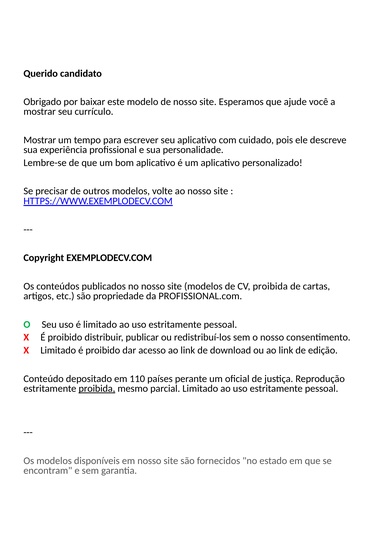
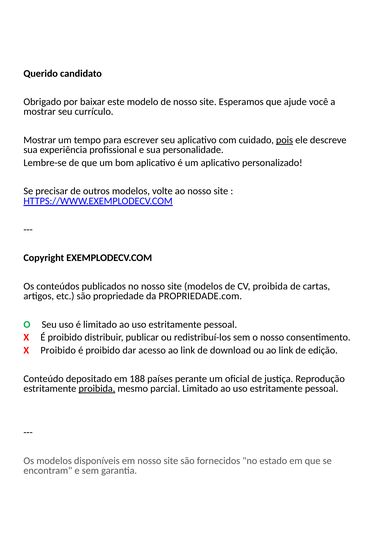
pois underline: none -> present
PROFISSIONAL.com: PROFISSIONAL.com -> PROPRIEDADE.com
X Limitado: Limitado -> Proibido
110: 110 -> 188
